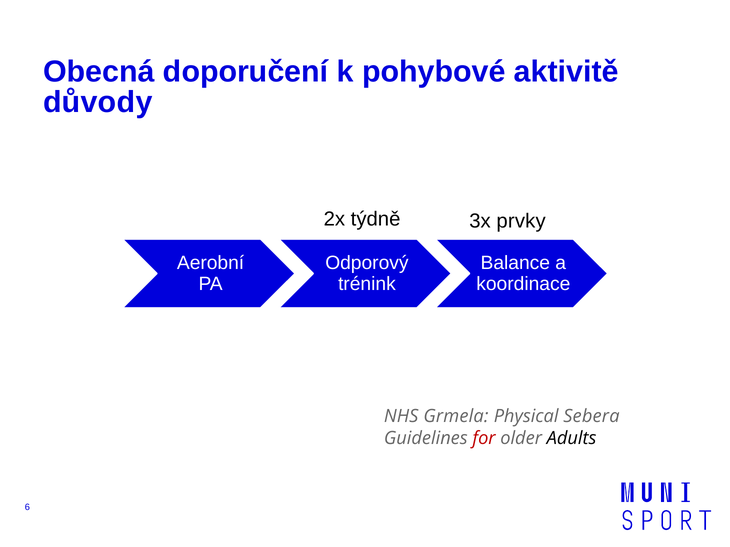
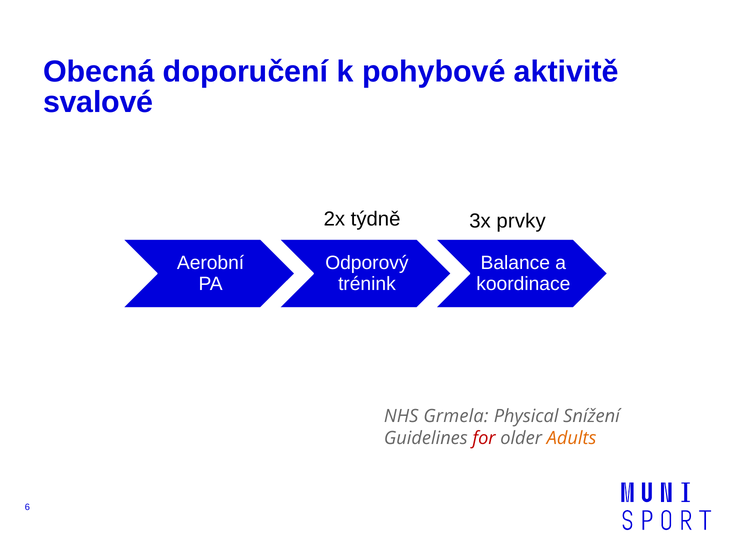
důvody: důvody -> svalové
Sebera: Sebera -> Snížení
Adults colour: black -> orange
